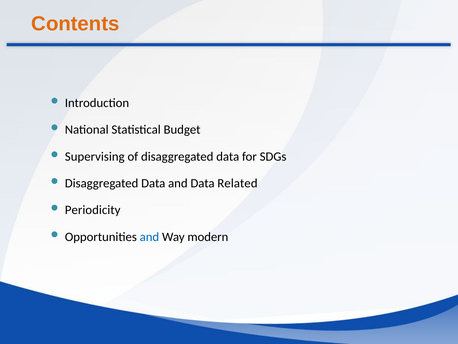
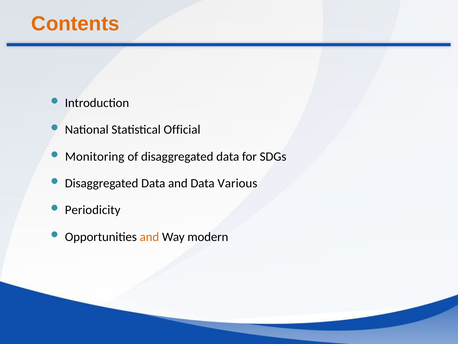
Budget: Budget -> Official
Supervising: Supervising -> Monitoring
Related: Related -> Various
and at (149, 236) colour: blue -> orange
